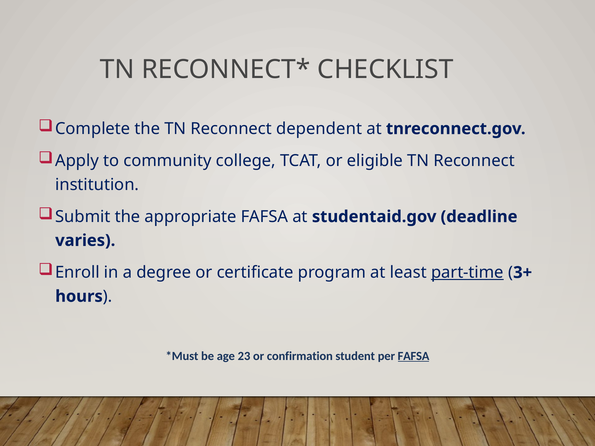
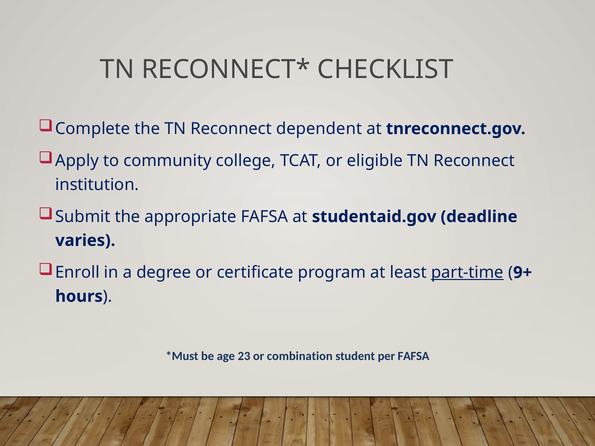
3+: 3+ -> 9+
confirmation: confirmation -> combination
FAFSA at (414, 356) underline: present -> none
